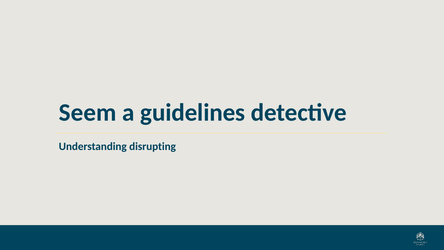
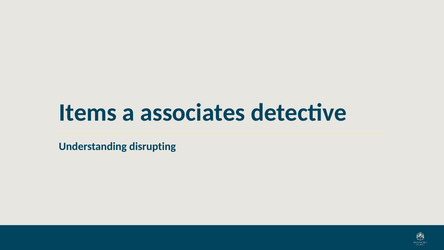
Seem: Seem -> Items
guidelines: guidelines -> associates
